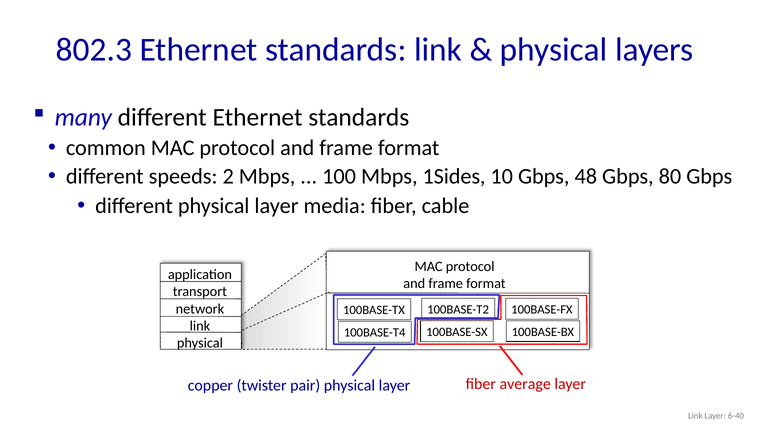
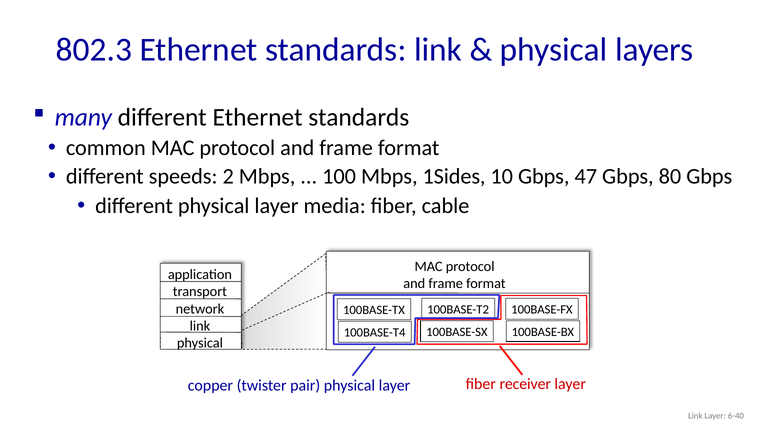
48: 48 -> 47
average: average -> receiver
